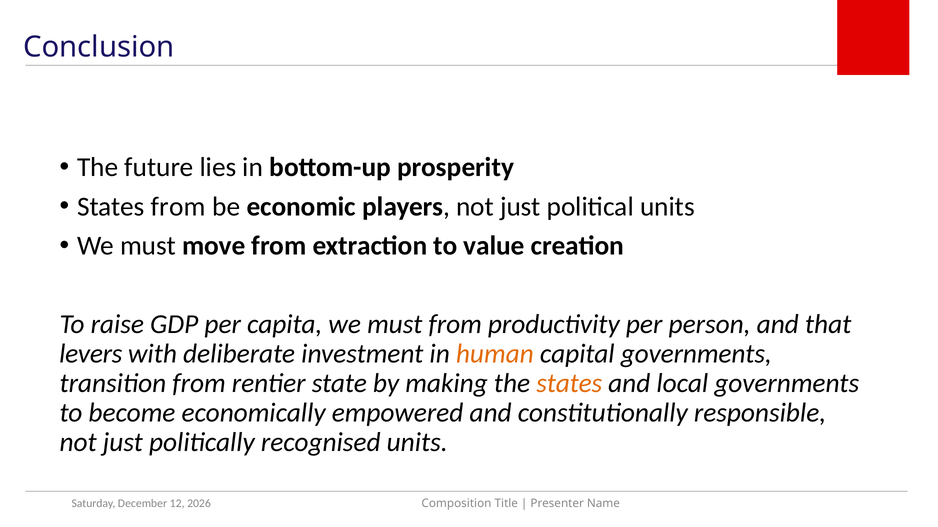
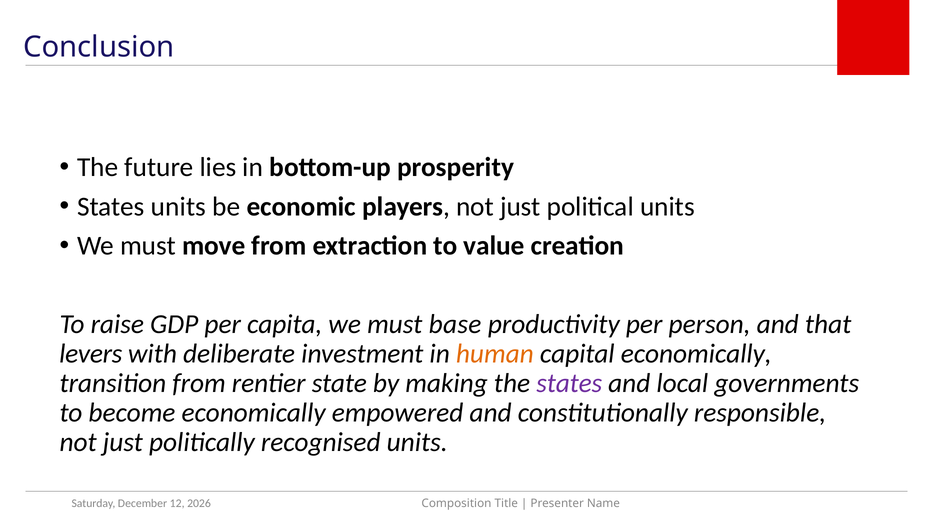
States from: from -> units
must from: from -> base
capital governments: governments -> economically
states at (569, 384) colour: orange -> purple
